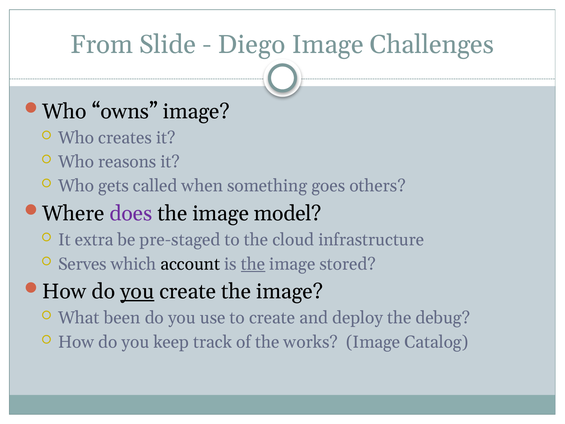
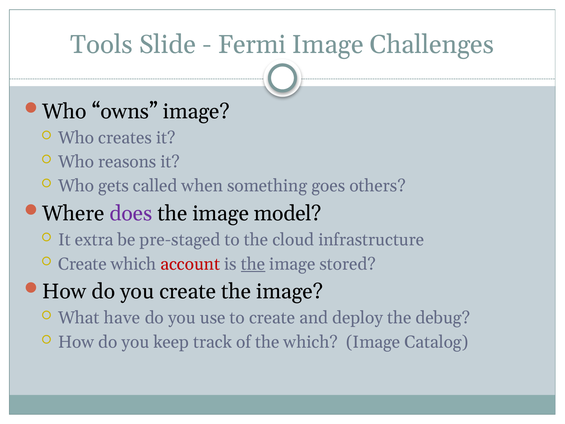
From: From -> Tools
Diego: Diego -> Fermi
Serves at (82, 264): Serves -> Create
account colour: black -> red
you at (137, 291) underline: present -> none
been: been -> have
the works: works -> which
